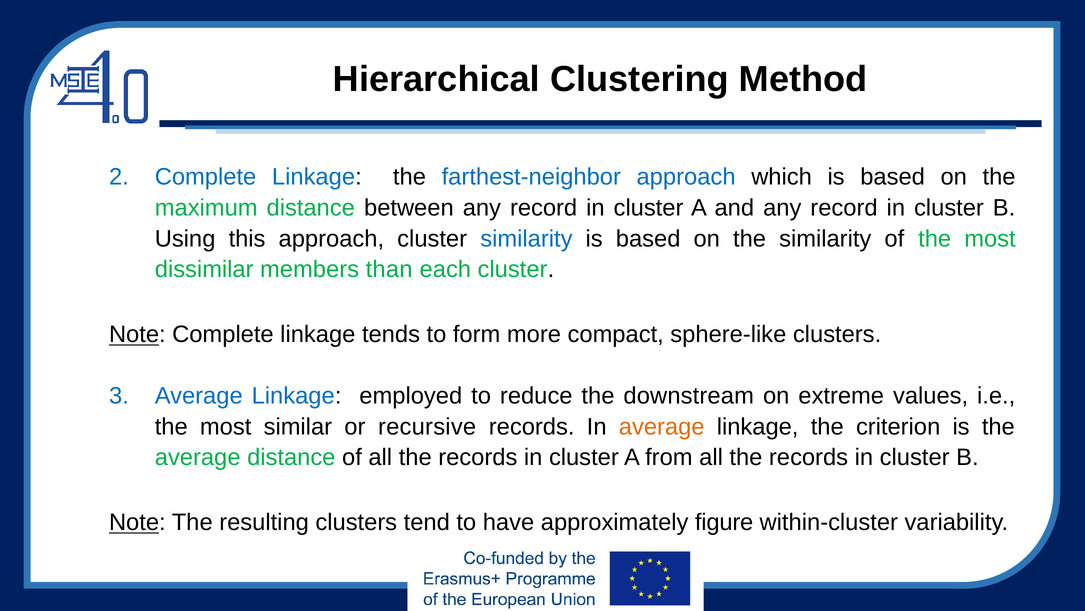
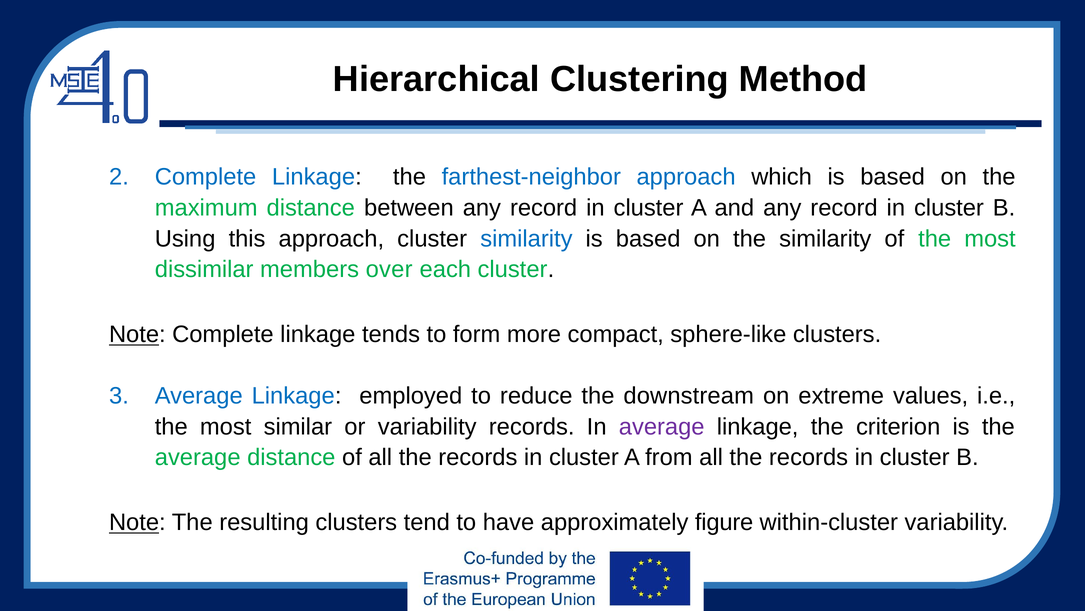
than: than -> over
or recursive: recursive -> variability
average at (662, 426) colour: orange -> purple
